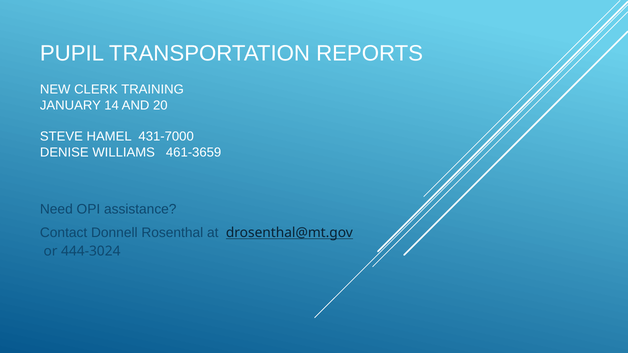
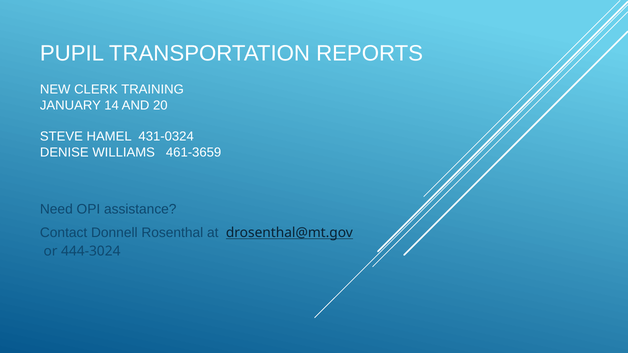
431-7000: 431-7000 -> 431-0324
